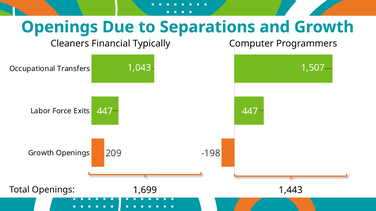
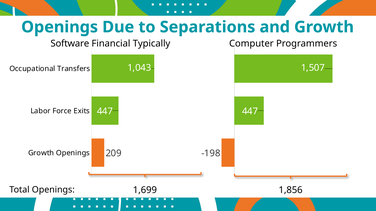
Cleaners: Cleaners -> Software
1,443: 1,443 -> 1,856
